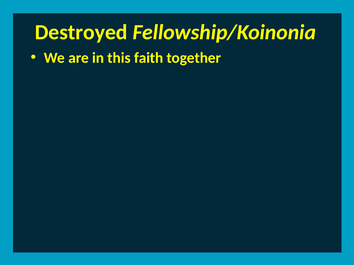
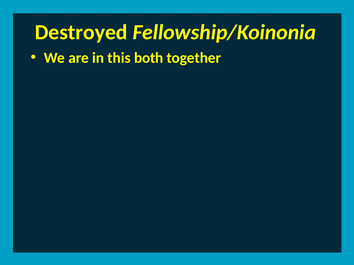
faith: faith -> both
